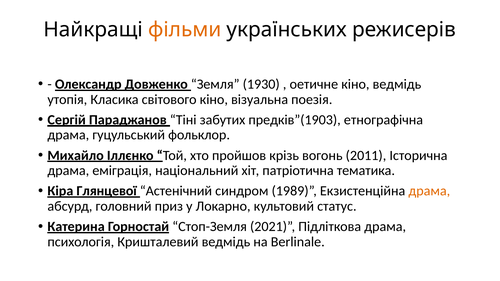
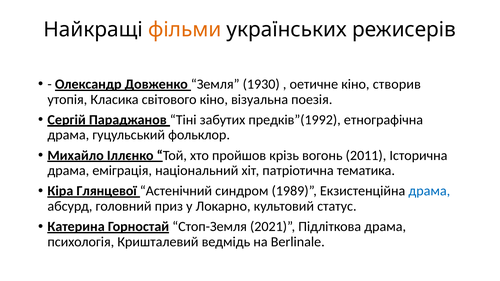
кіно ведмідь: ведмідь -> створив
предків”(1903: предків”(1903 -> предків”(1992
драма at (429, 191) colour: orange -> blue
